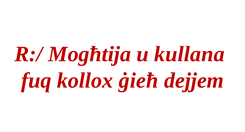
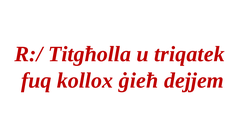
Mogħtija: Mogħtija -> Titgħolla
kullana: kullana -> triqatek
